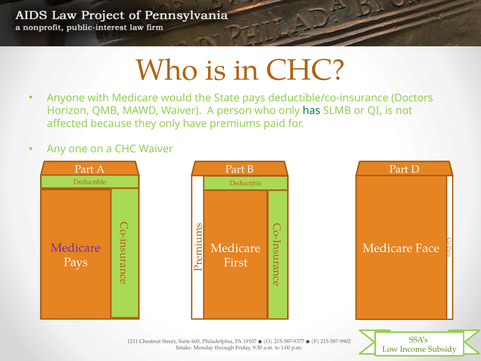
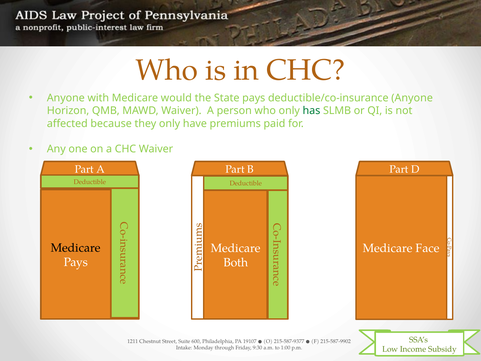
deductible/co-insurance Doctors: Doctors -> Anyone
Medicare at (76, 248) colour: purple -> black
First: First -> Both
